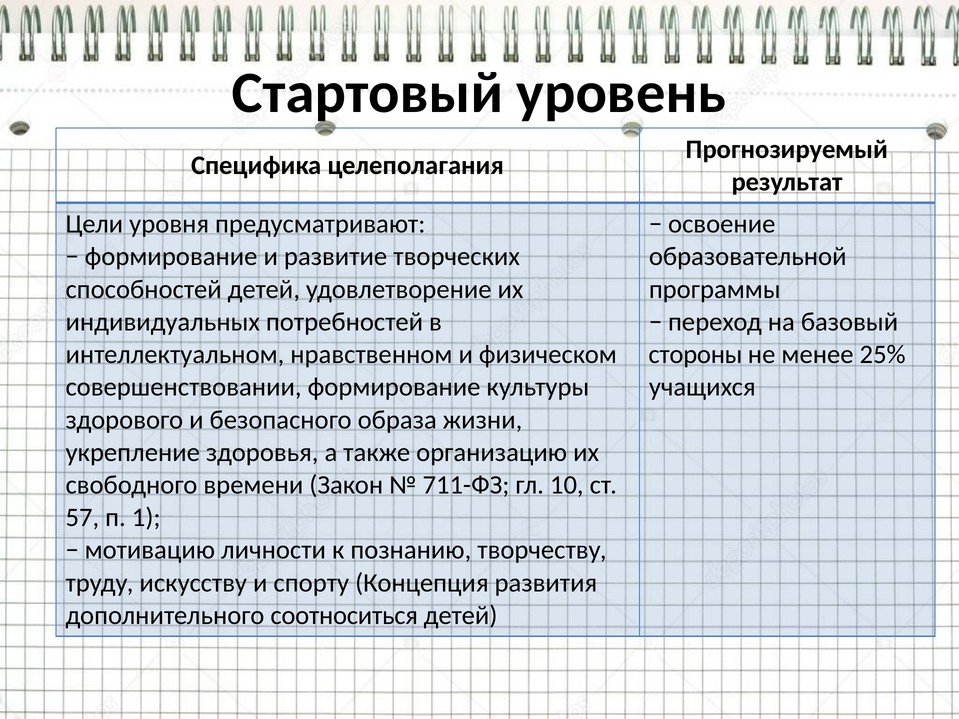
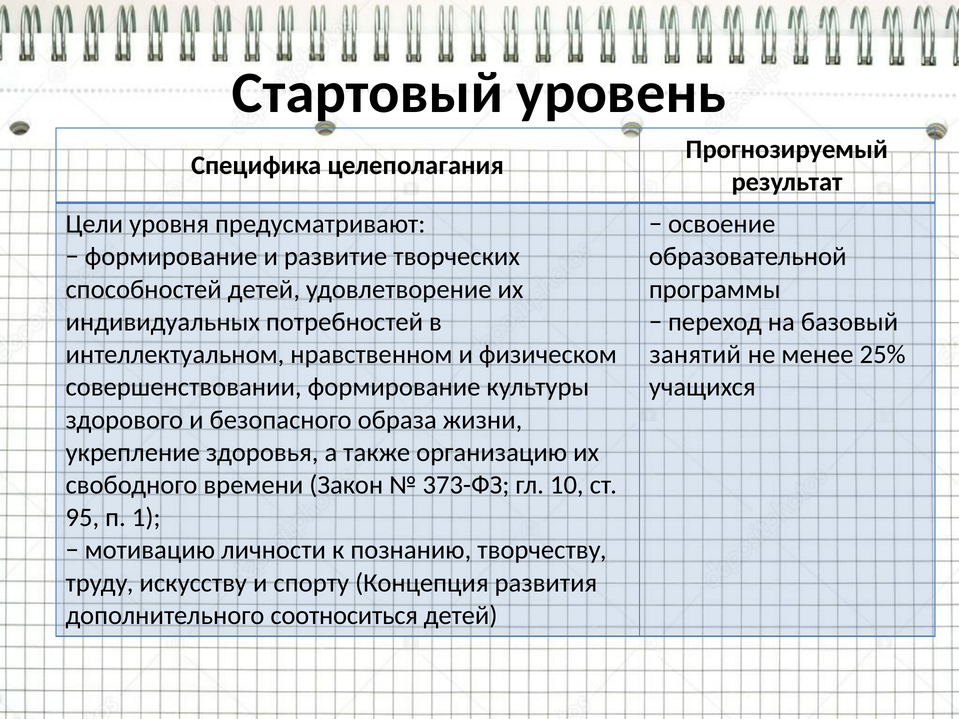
стороны: стороны -> занятий
711-ФЗ: 711-ФЗ -> 373-ФЗ
57: 57 -> 95
